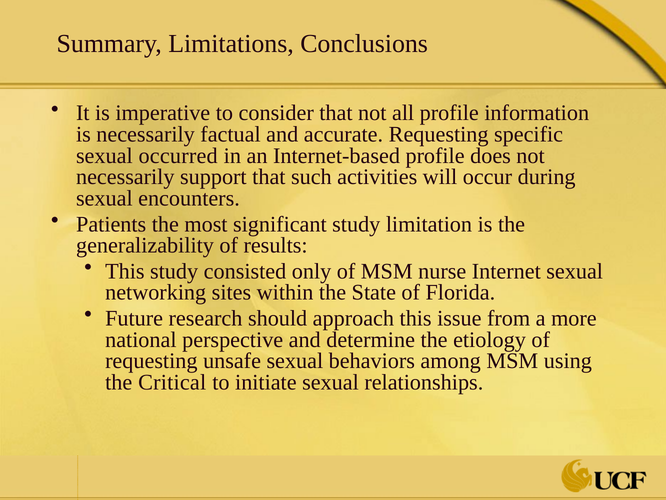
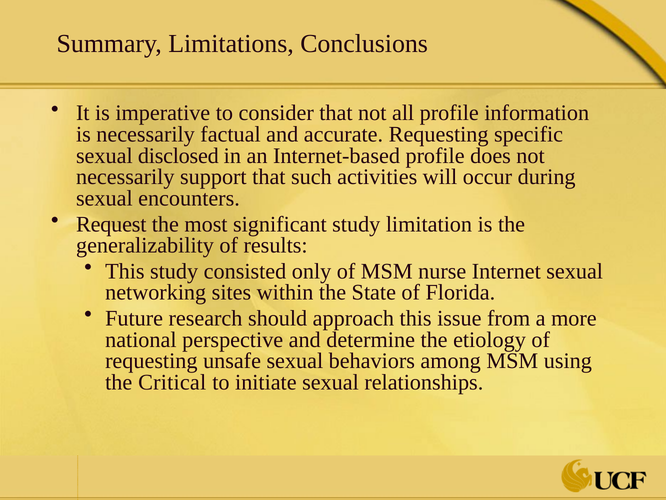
occurred: occurred -> disclosed
Patients: Patients -> Request
